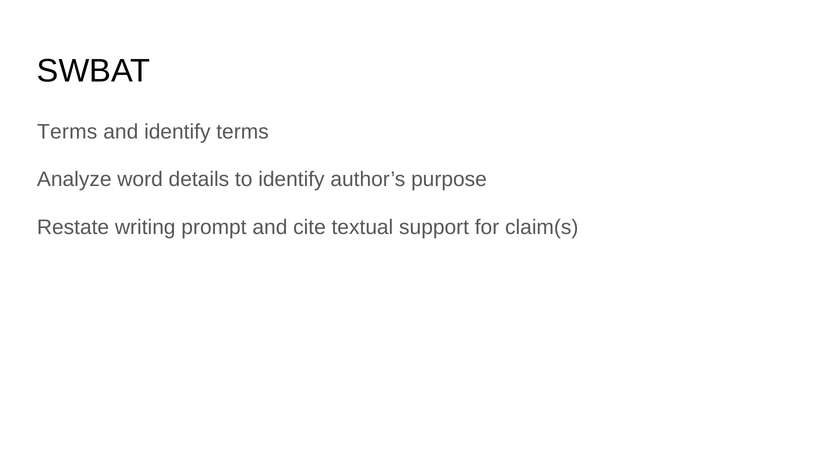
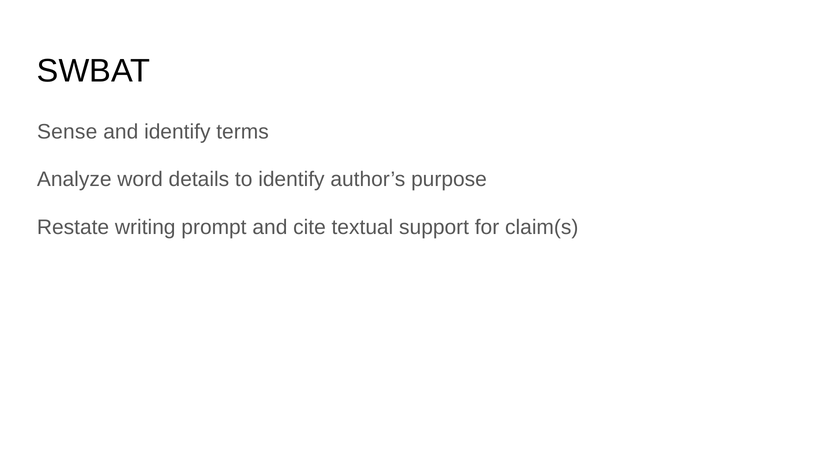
Terms at (67, 132): Terms -> Sense
